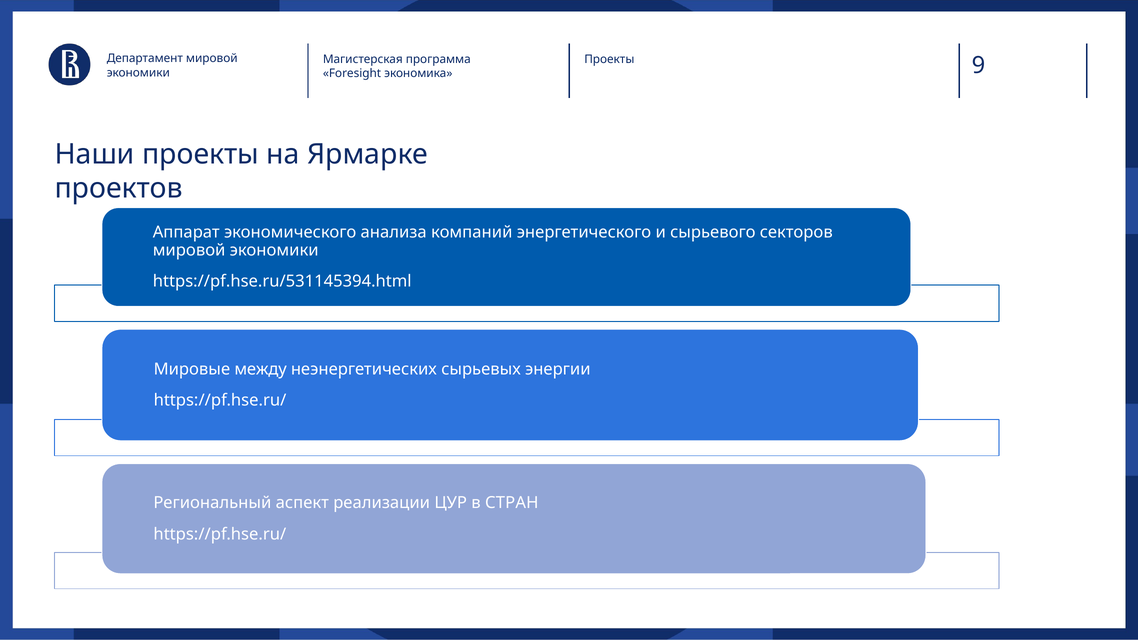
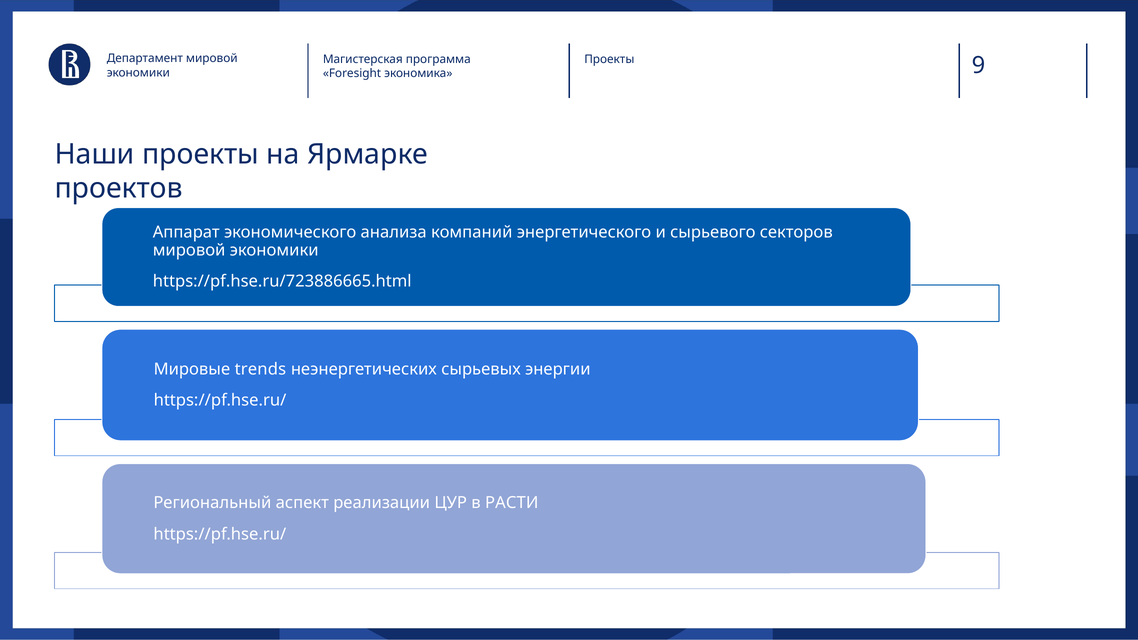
https://pf.hse.ru/531145394.html: https://pf.hse.ru/531145394.html -> https://pf.hse.ru/723886665.html
между: между -> trends
СТРАН: СТРАН -> РАСТИ
